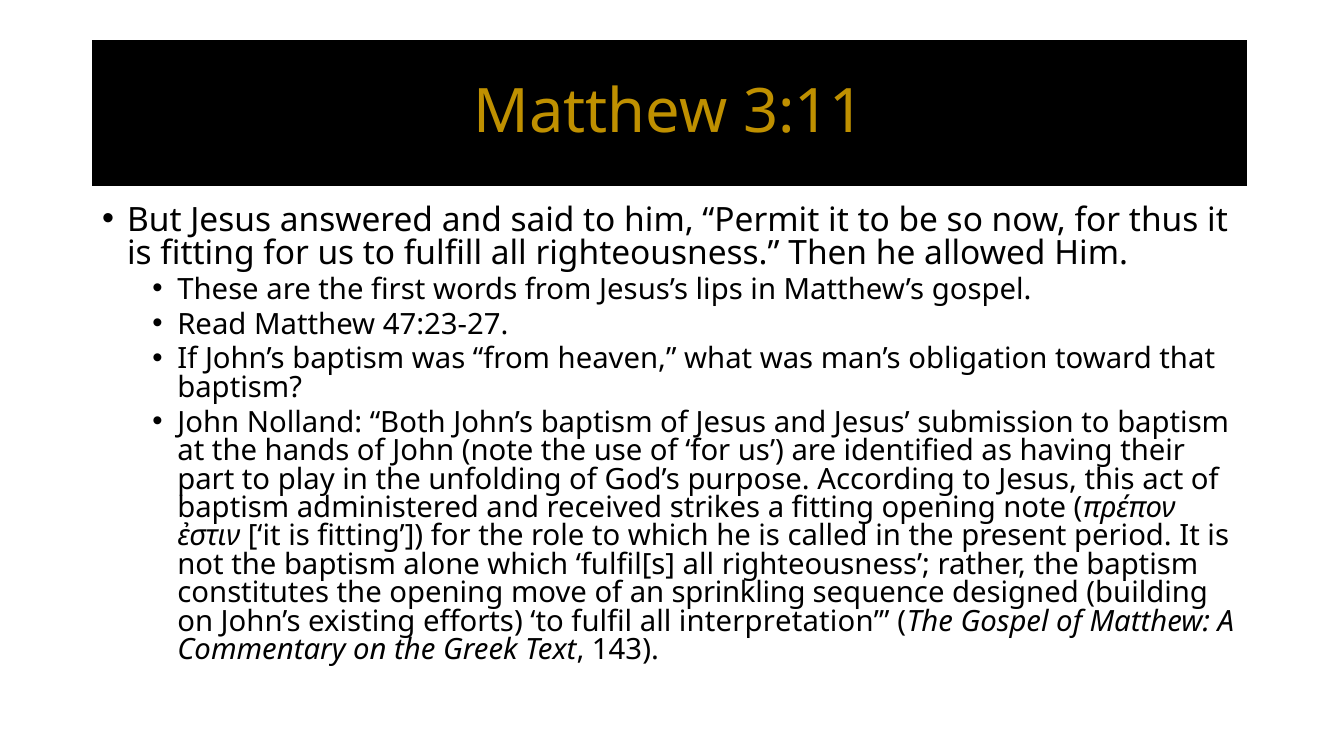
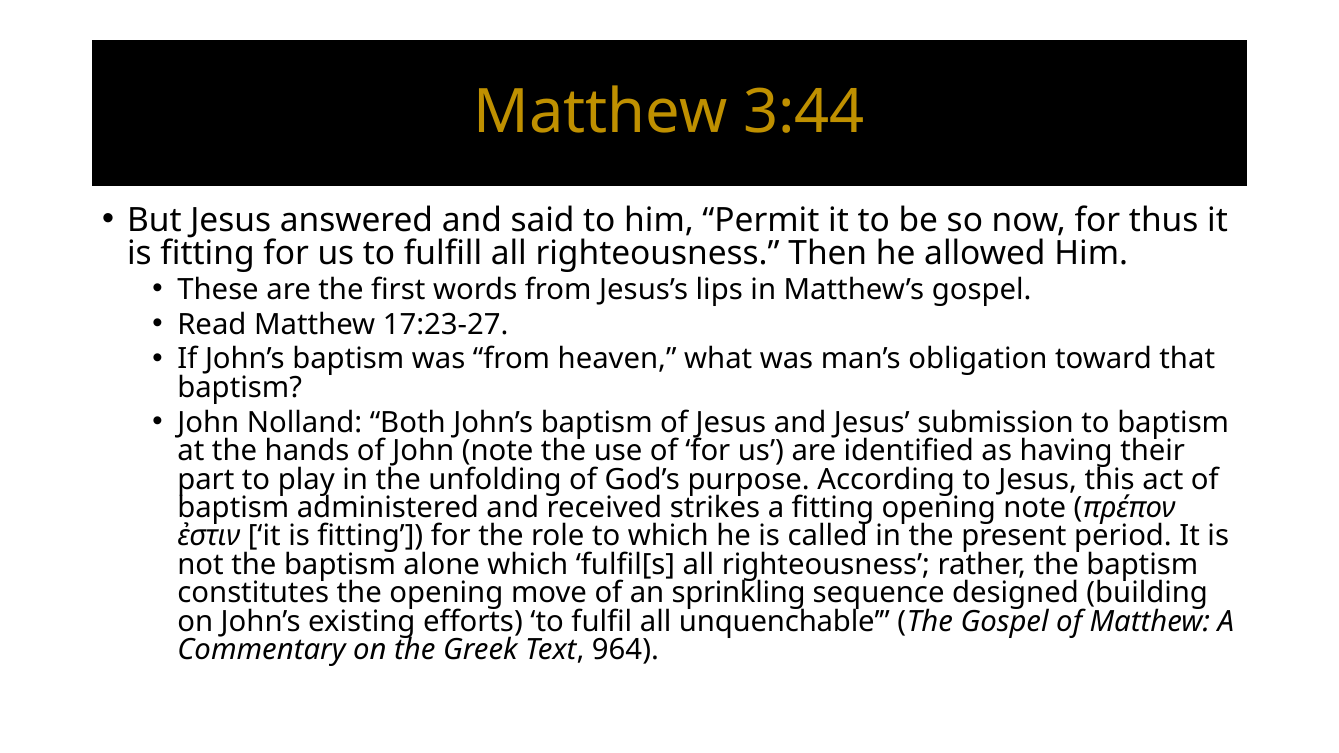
3:11: 3:11 -> 3:44
47:23-27: 47:23-27 -> 17:23-27
interpretation: interpretation -> unquenchable
143: 143 -> 964
